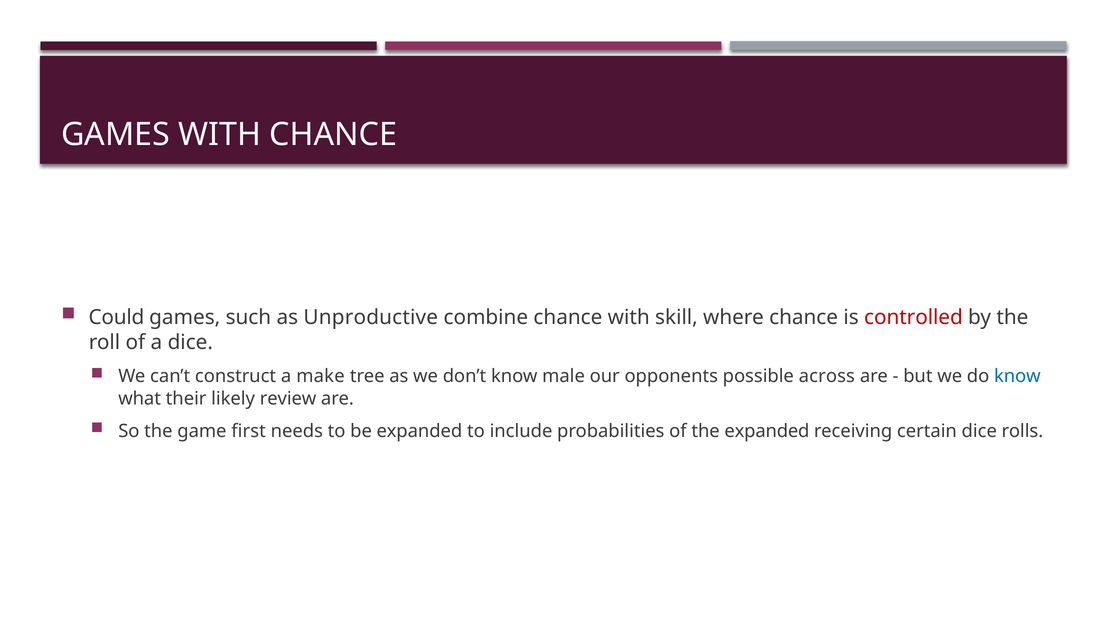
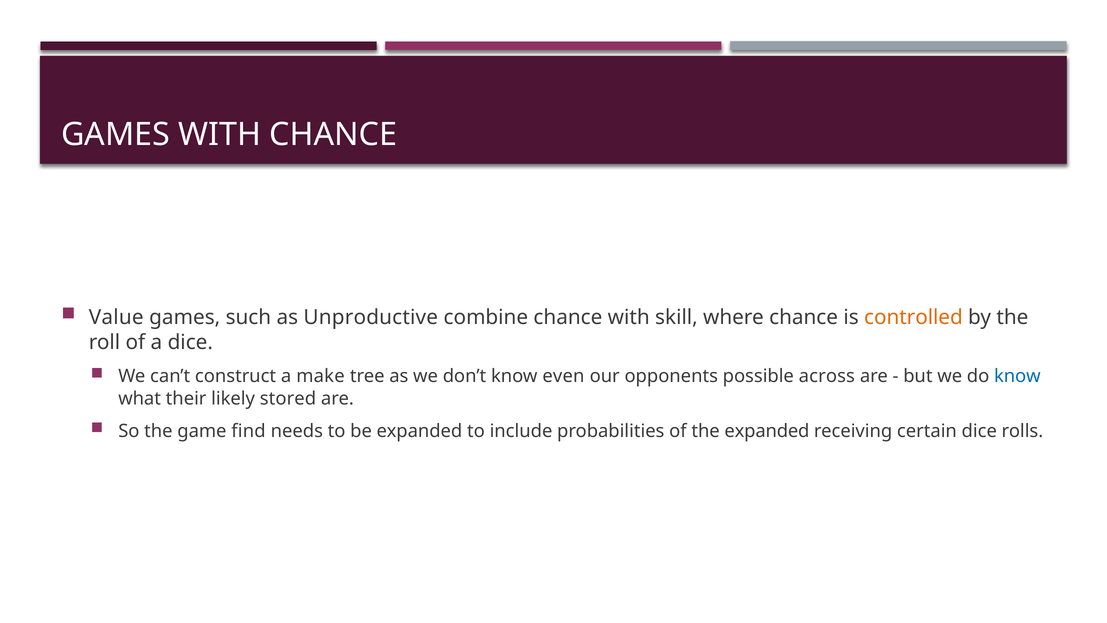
Could: Could -> Value
controlled colour: red -> orange
male: male -> even
review: review -> stored
first: first -> find
